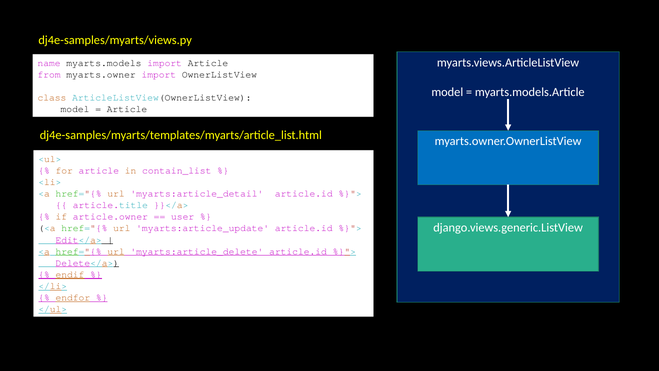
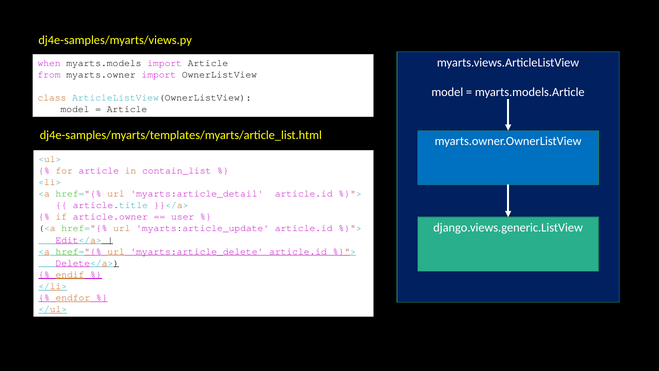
name: name -> when
